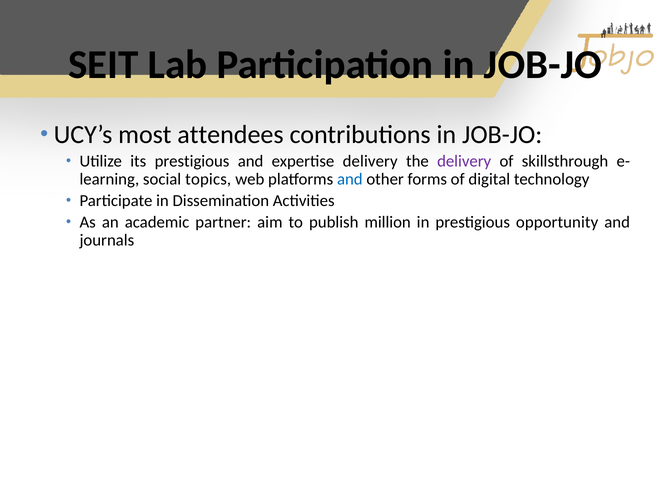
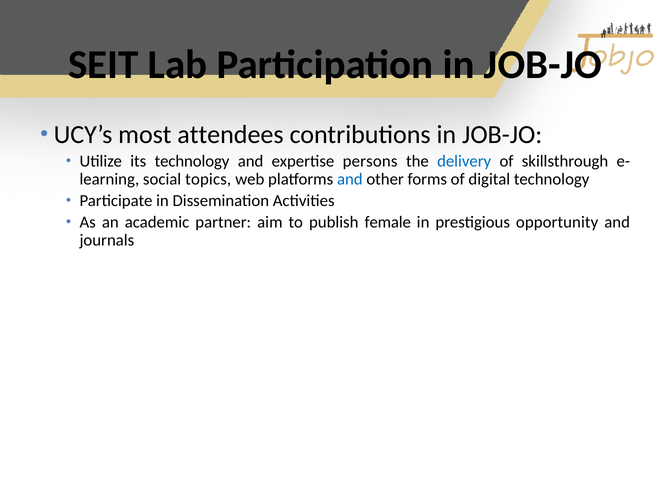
its prestigious: prestigious -> technology
expertise delivery: delivery -> persons
delivery at (464, 161) colour: purple -> blue
million: million -> female
